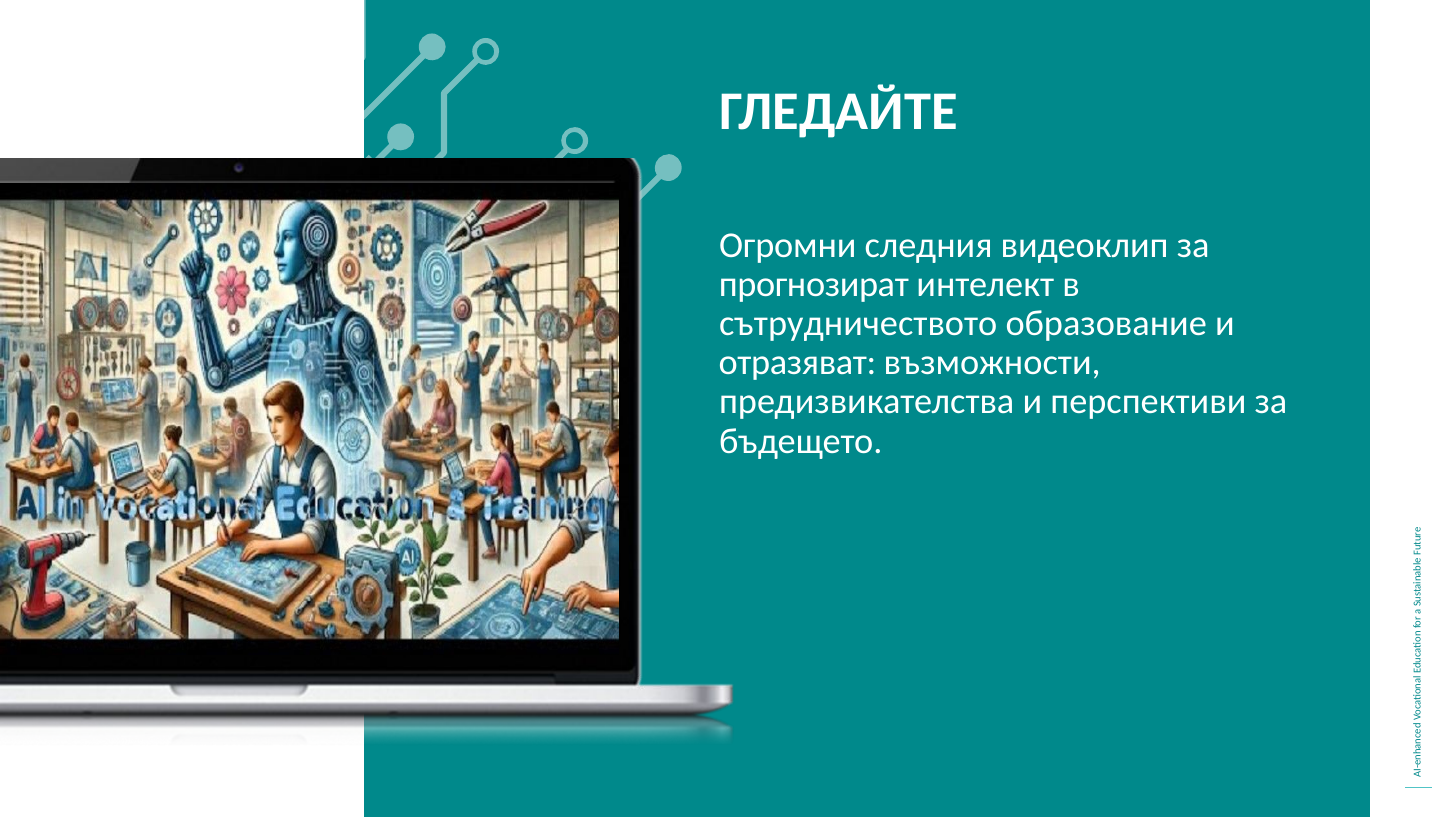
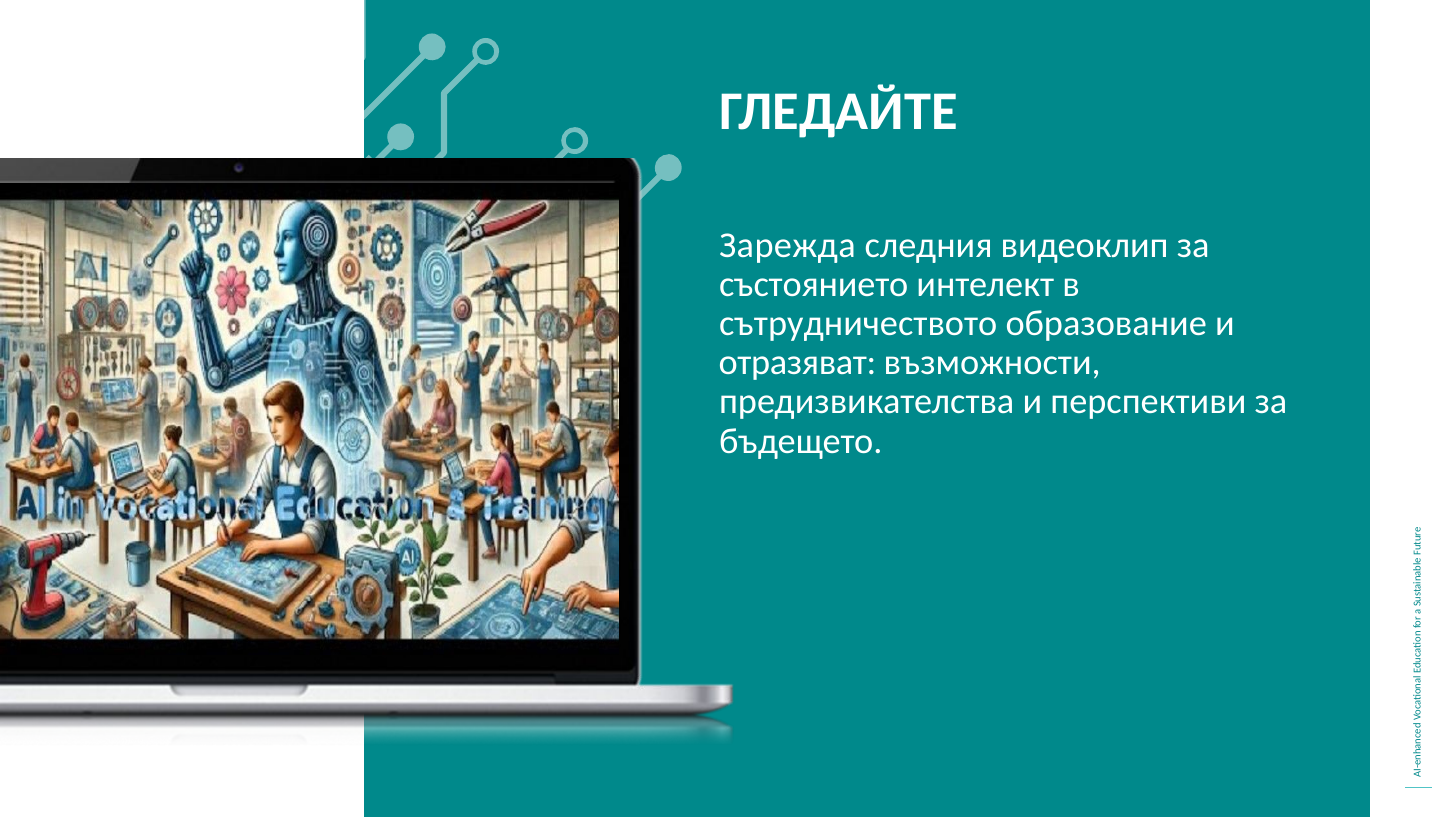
Огромни: Огромни -> Зарежда
прогнозират: прогнозират -> състоянието
